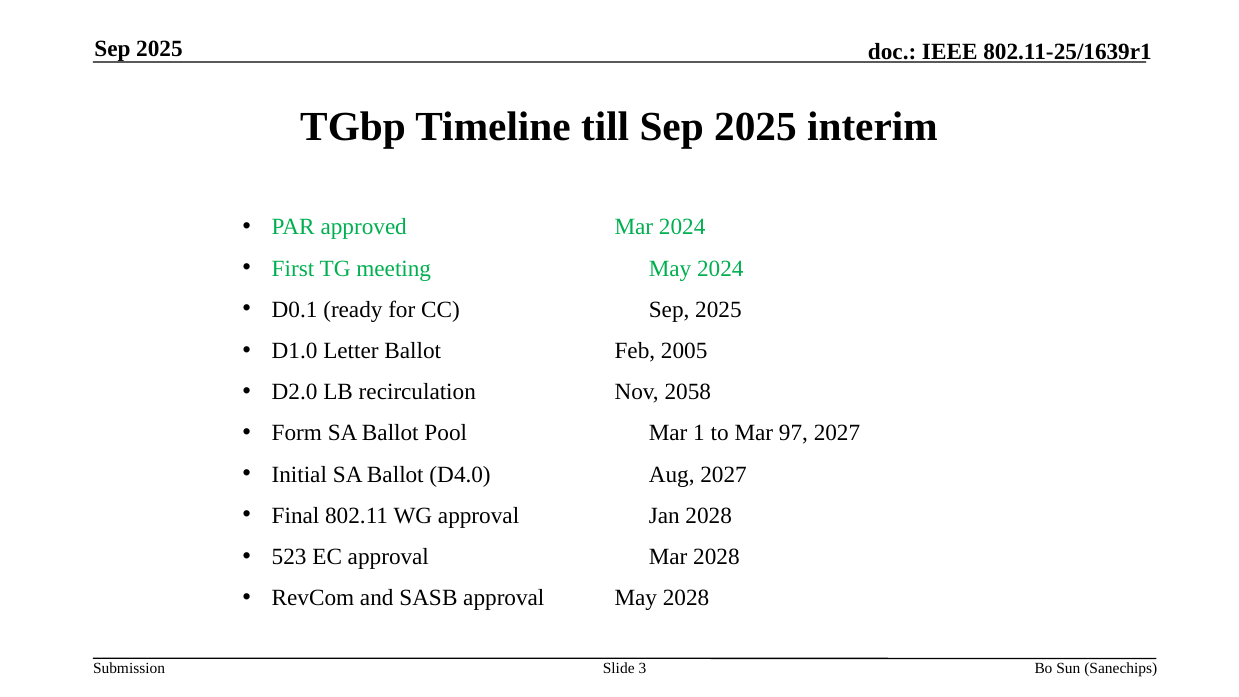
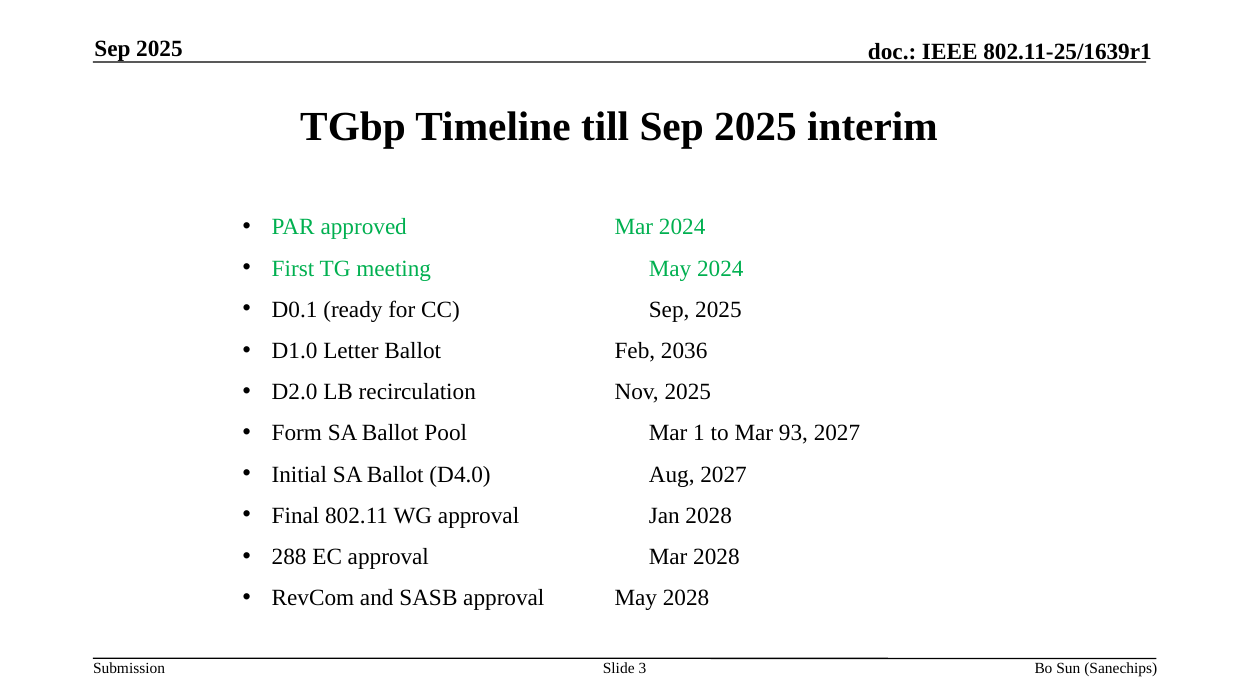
2005: 2005 -> 2036
Nov 2058: 2058 -> 2025
97: 97 -> 93
523: 523 -> 288
